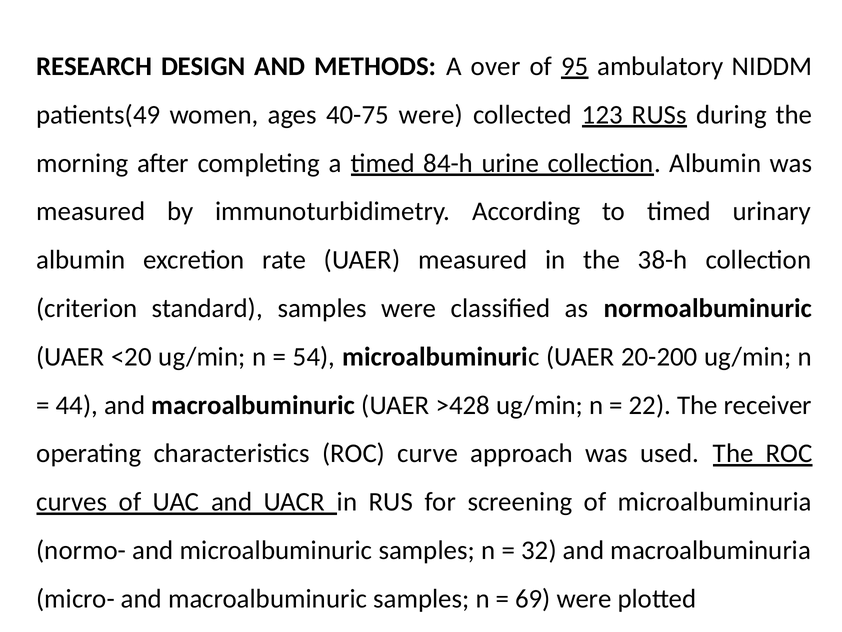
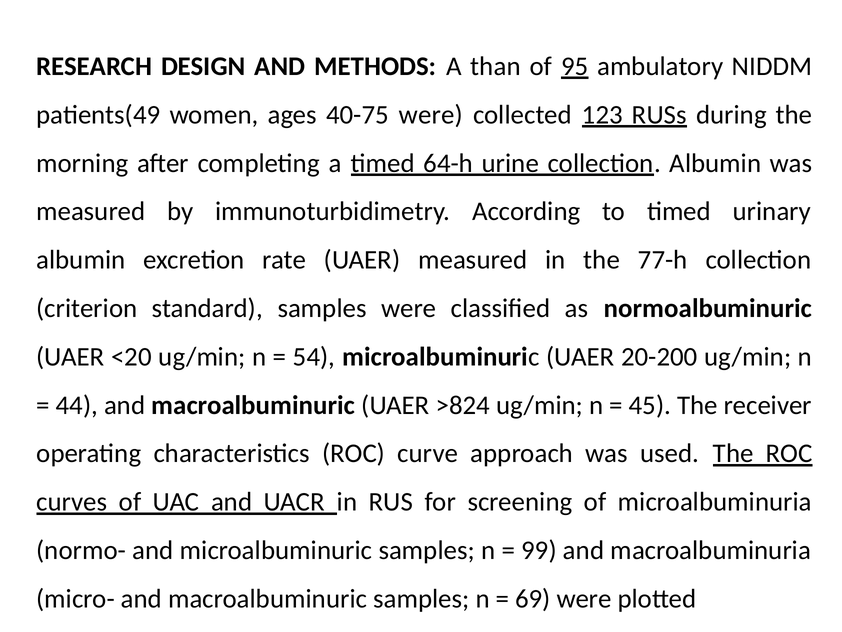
over: over -> than
84-h: 84-h -> 64-h
38-h: 38-h -> 77-h
>428: >428 -> >824
22: 22 -> 45
32: 32 -> 99
